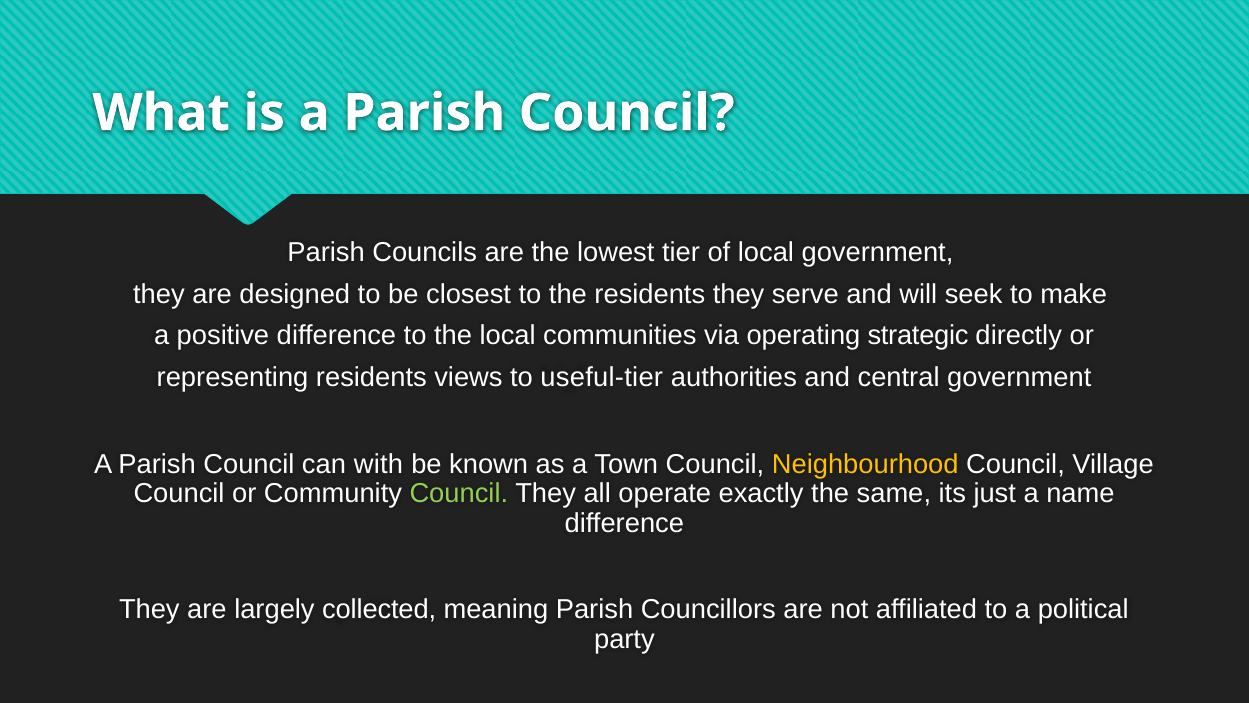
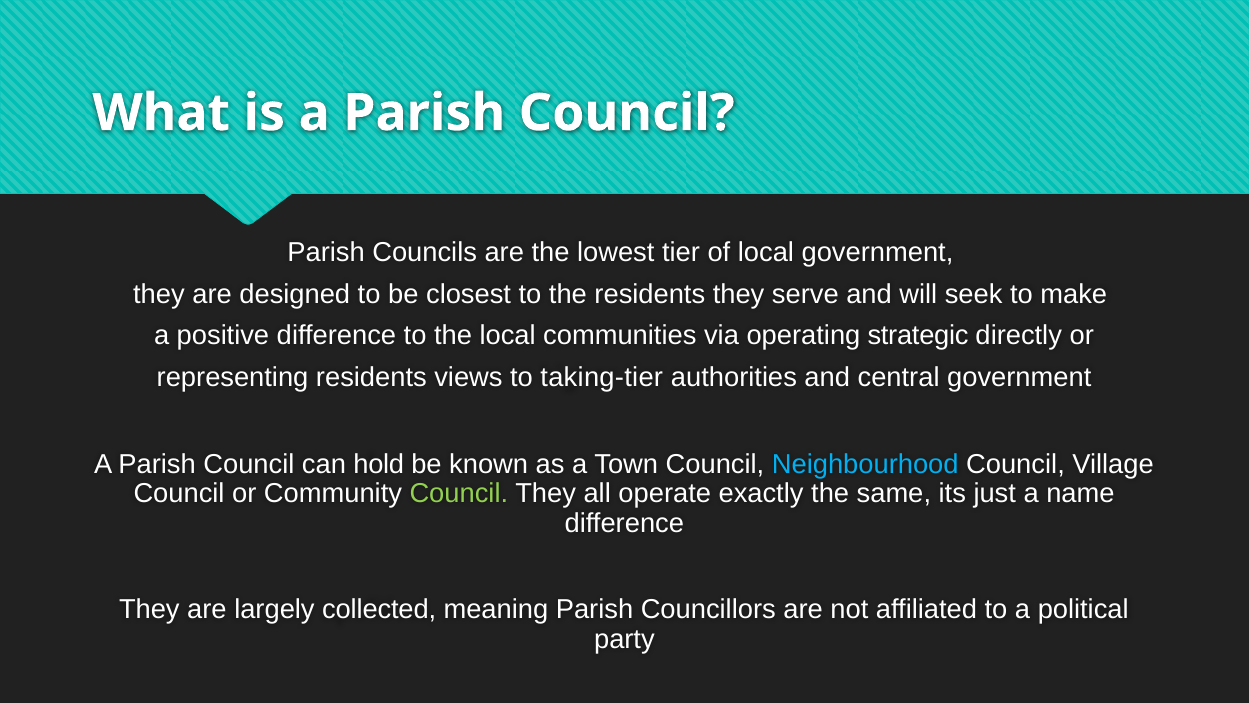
useful-tier: useful-tier -> taking-tier
with: with -> hold
Neighbourhood colour: yellow -> light blue
